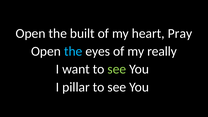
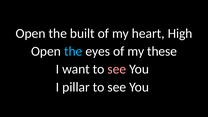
Pray: Pray -> High
really: really -> these
see at (117, 69) colour: light green -> pink
